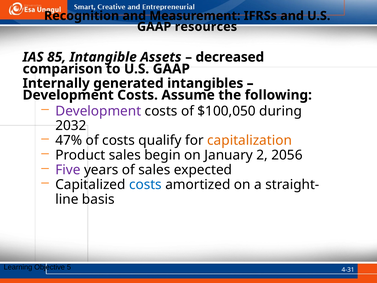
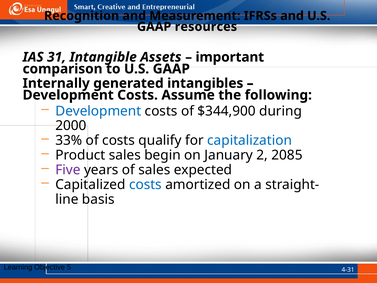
85: 85 -> 31
decreased: decreased -> important
Development at (98, 111) colour: purple -> blue
$100,050: $100,050 -> $344,900
2032: 2032 -> 2000
47%: 47% -> 33%
capitalization colour: orange -> blue
2056: 2056 -> 2085
